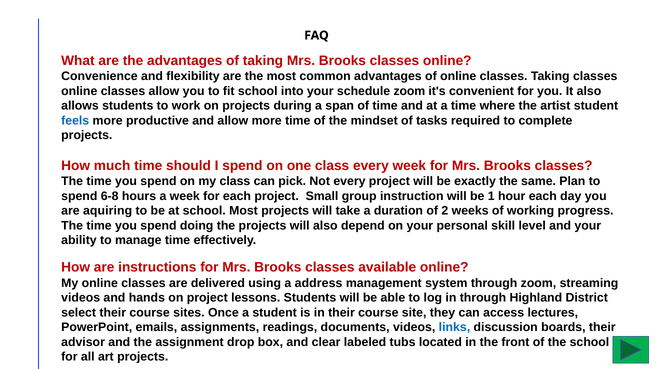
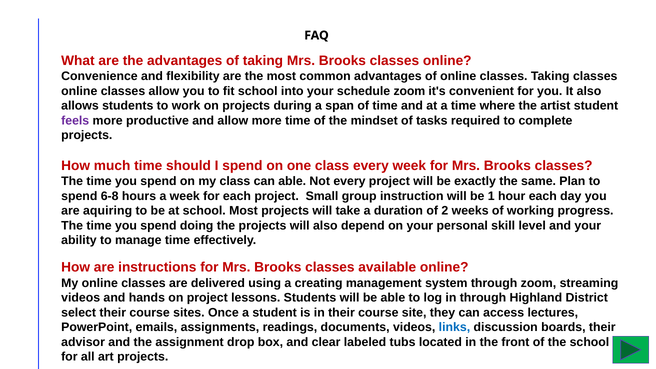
feels colour: blue -> purple
can pick: pick -> able
address: address -> creating
